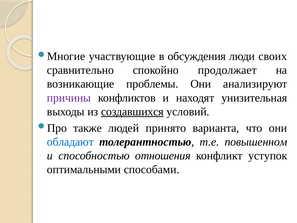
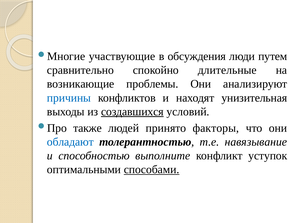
своих: своих -> путем
продолжает: продолжает -> длительные
причины colour: purple -> blue
варианта: варианта -> факторы
повышенном: повышенном -> навязывание
отношения: отношения -> выполните
способами underline: none -> present
